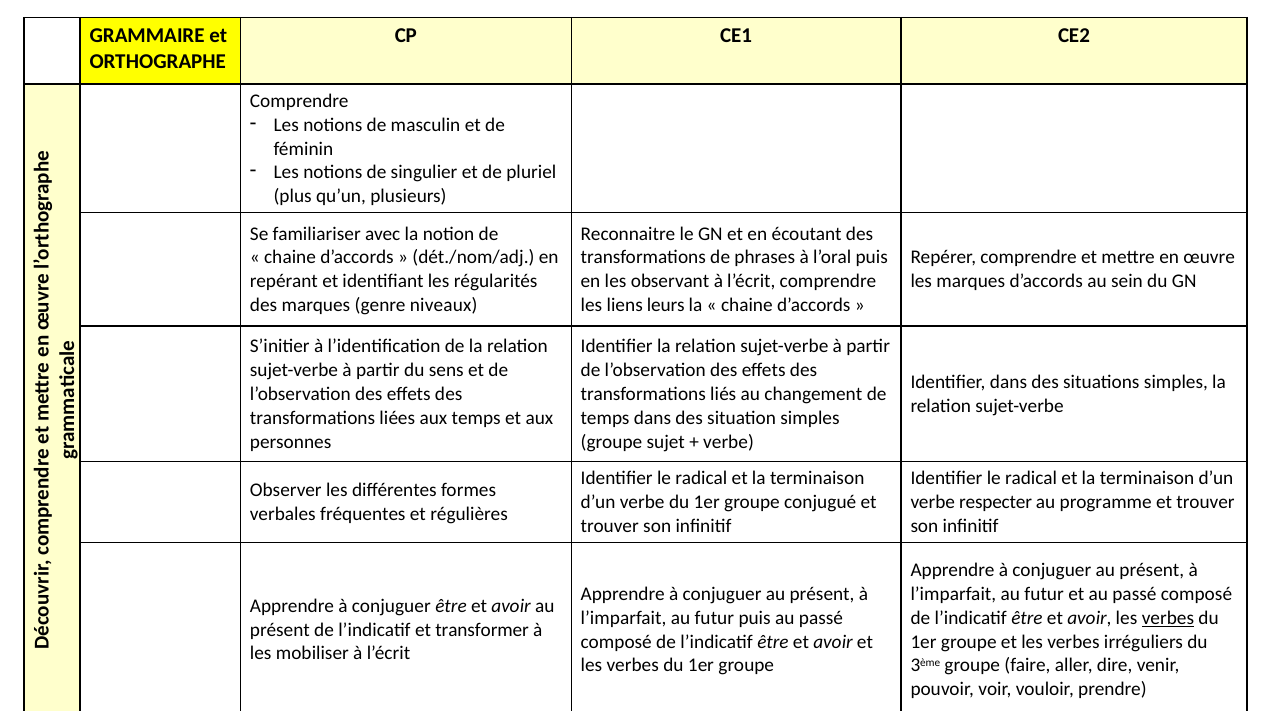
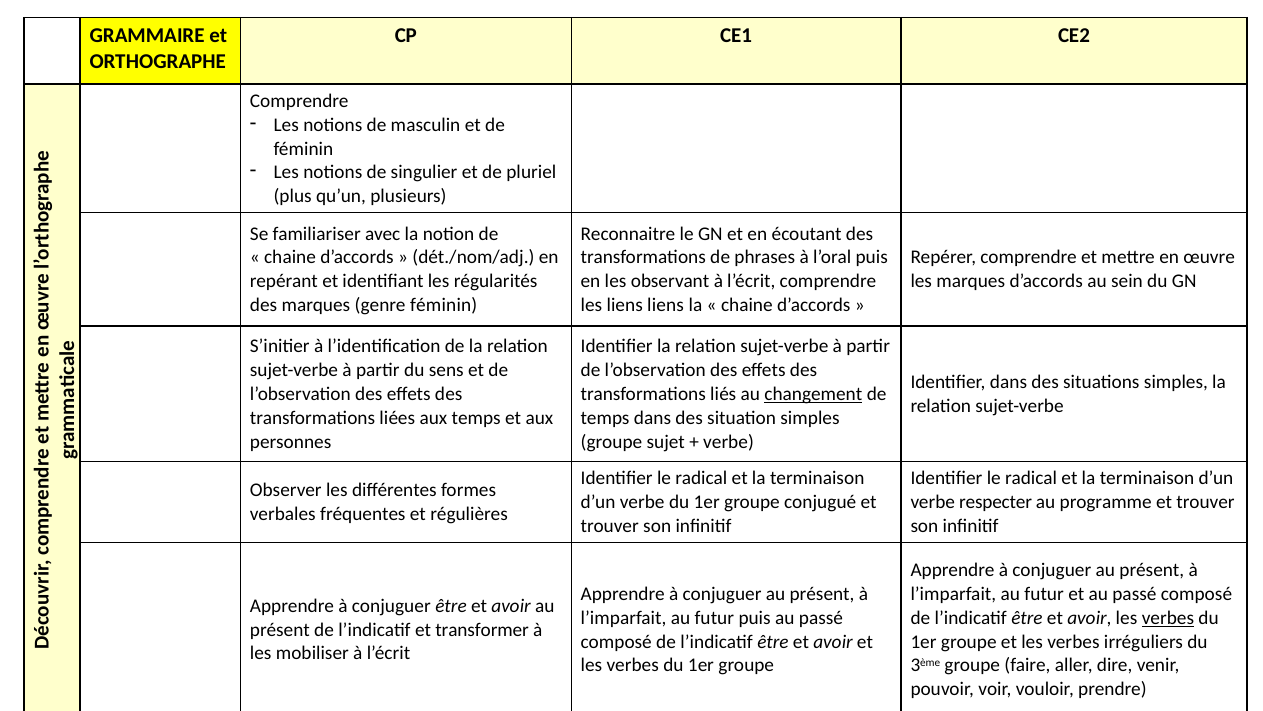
genre niveaux: niveaux -> féminin
liens leurs: leurs -> liens
changement underline: none -> present
